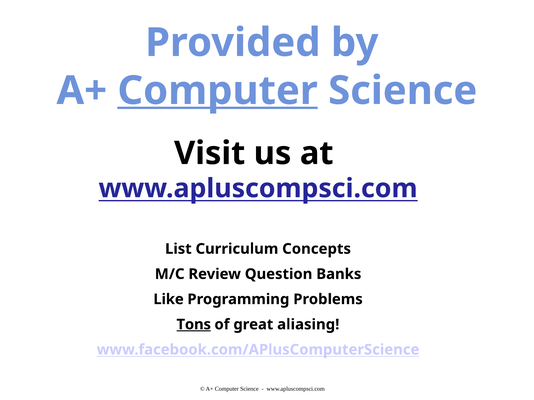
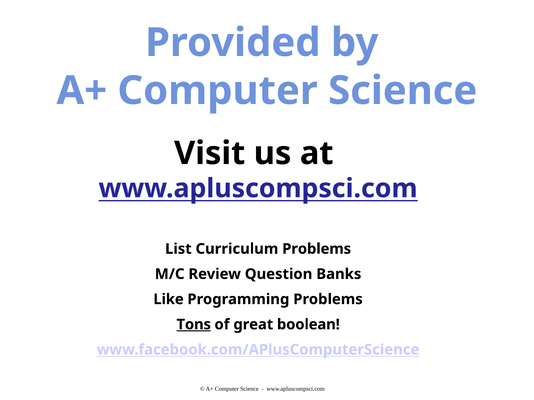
Computer at (218, 91) underline: present -> none
Curriculum Concepts: Concepts -> Problems
aliasing: aliasing -> boolean
